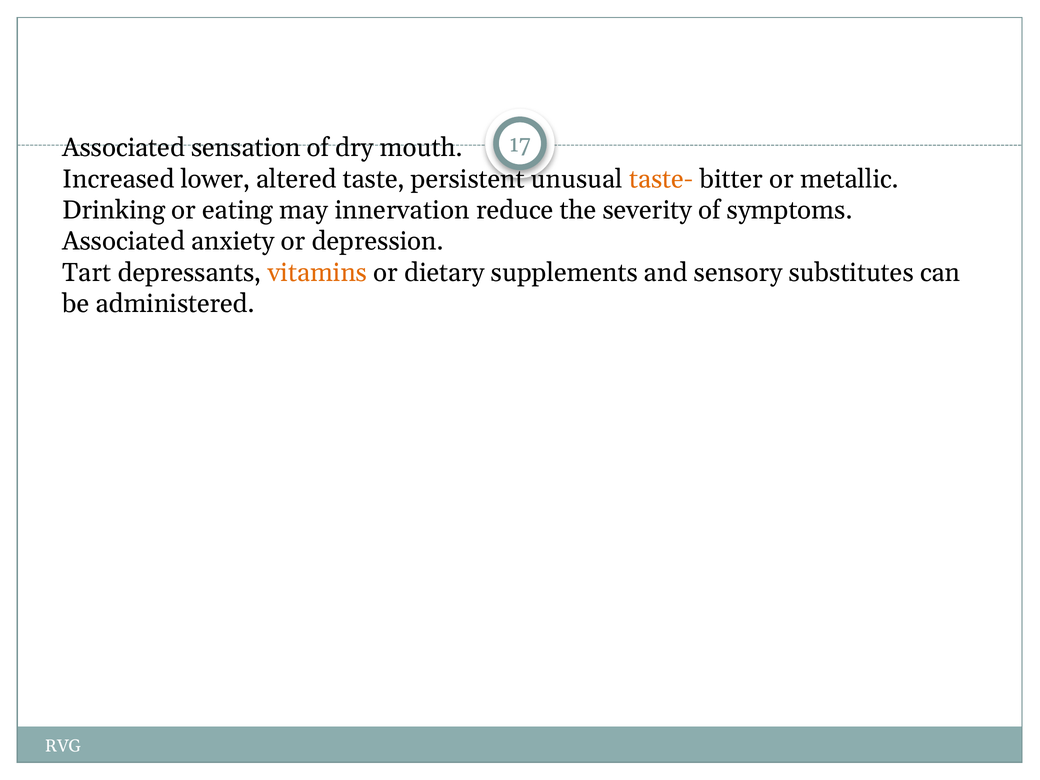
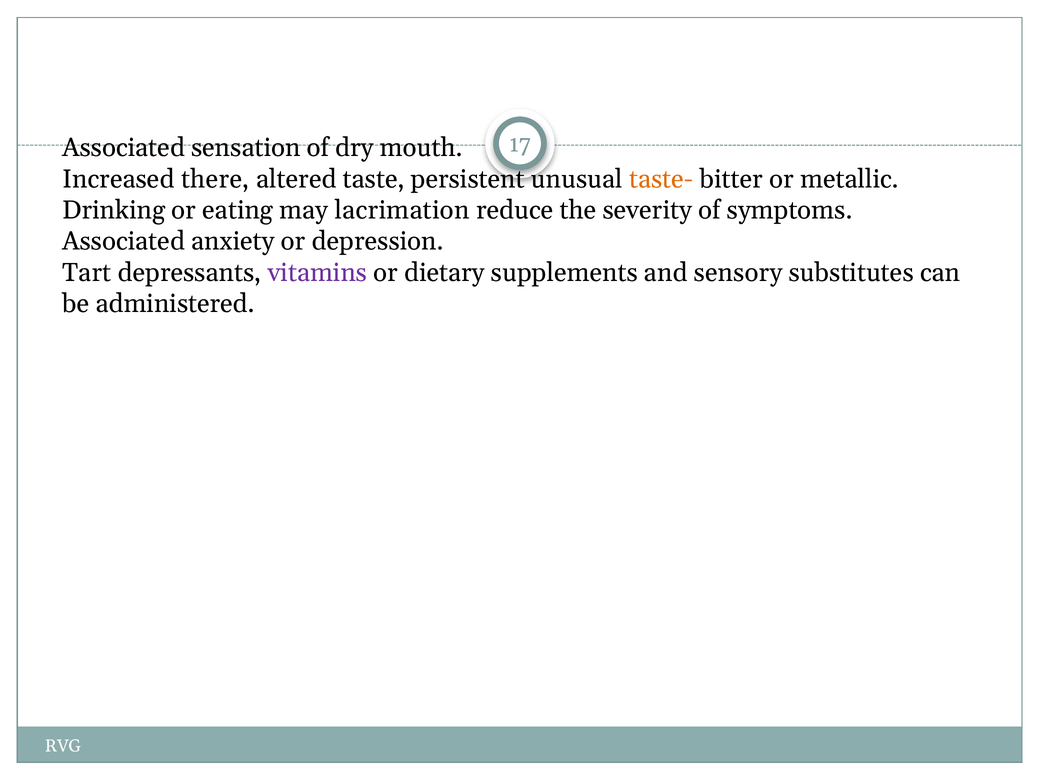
lower: lower -> there
innervation: innervation -> lacrimation
vitamins colour: orange -> purple
